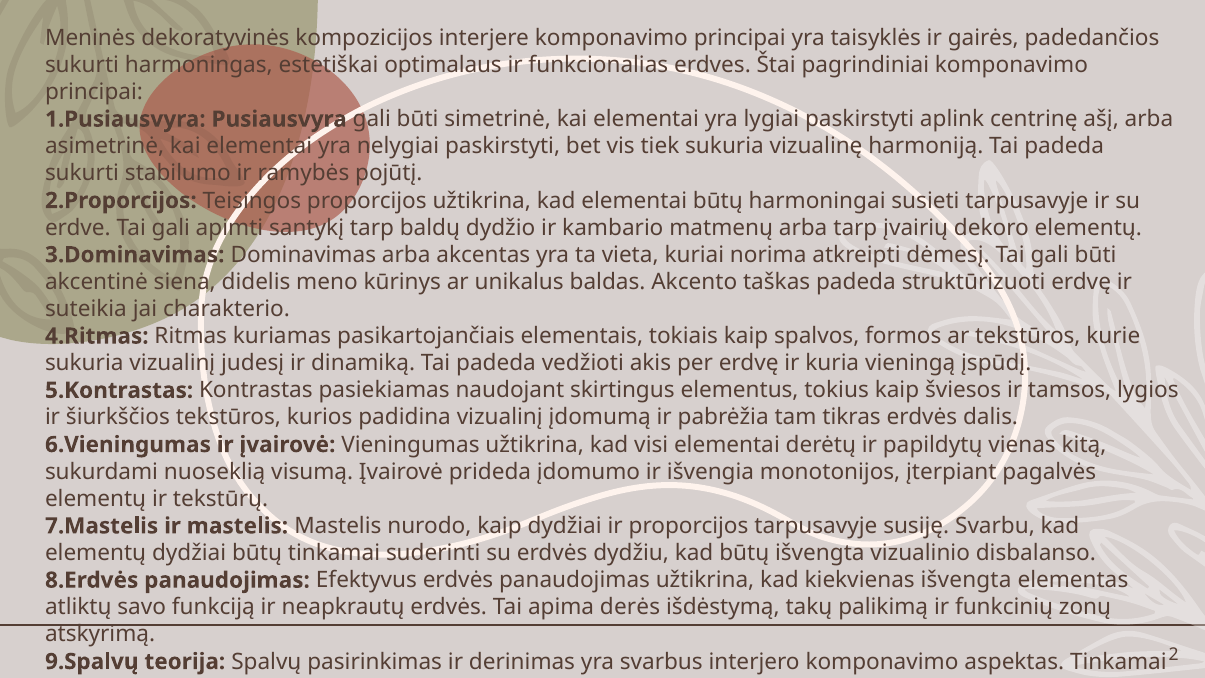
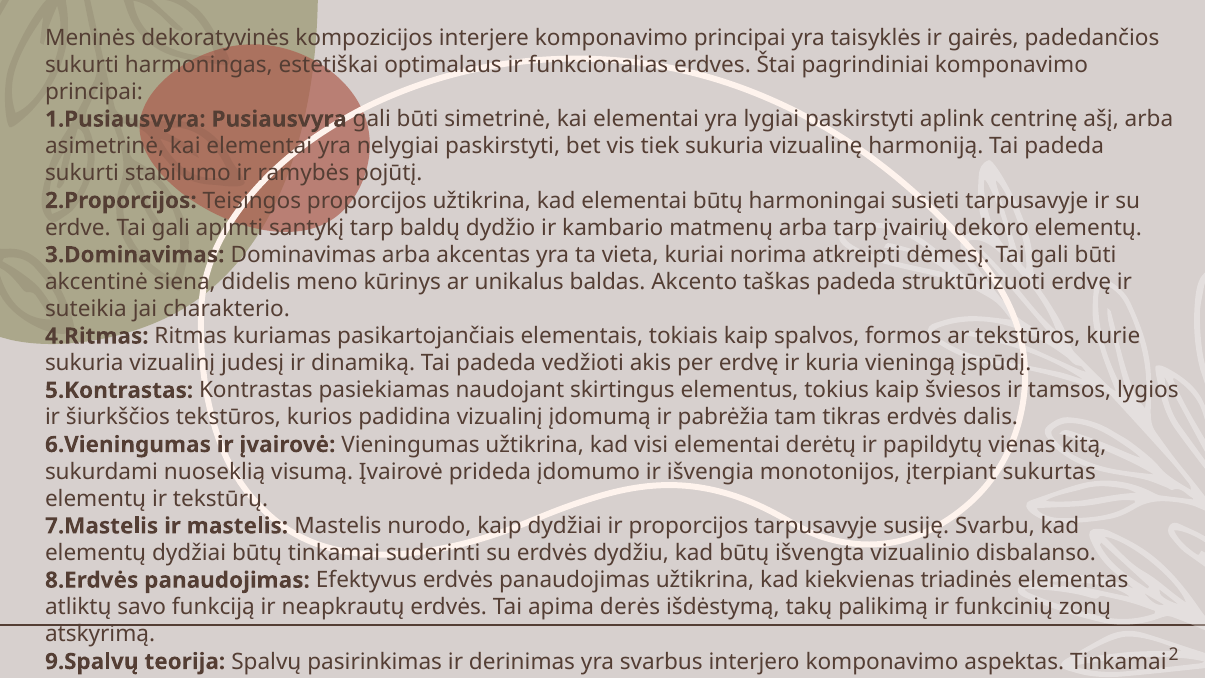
pagalvės: pagalvės -> sukurtas
kiekvienas išvengta: išvengta -> triadinės
